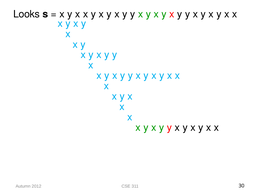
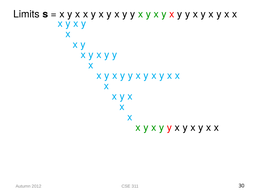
Looks: Looks -> Limits
